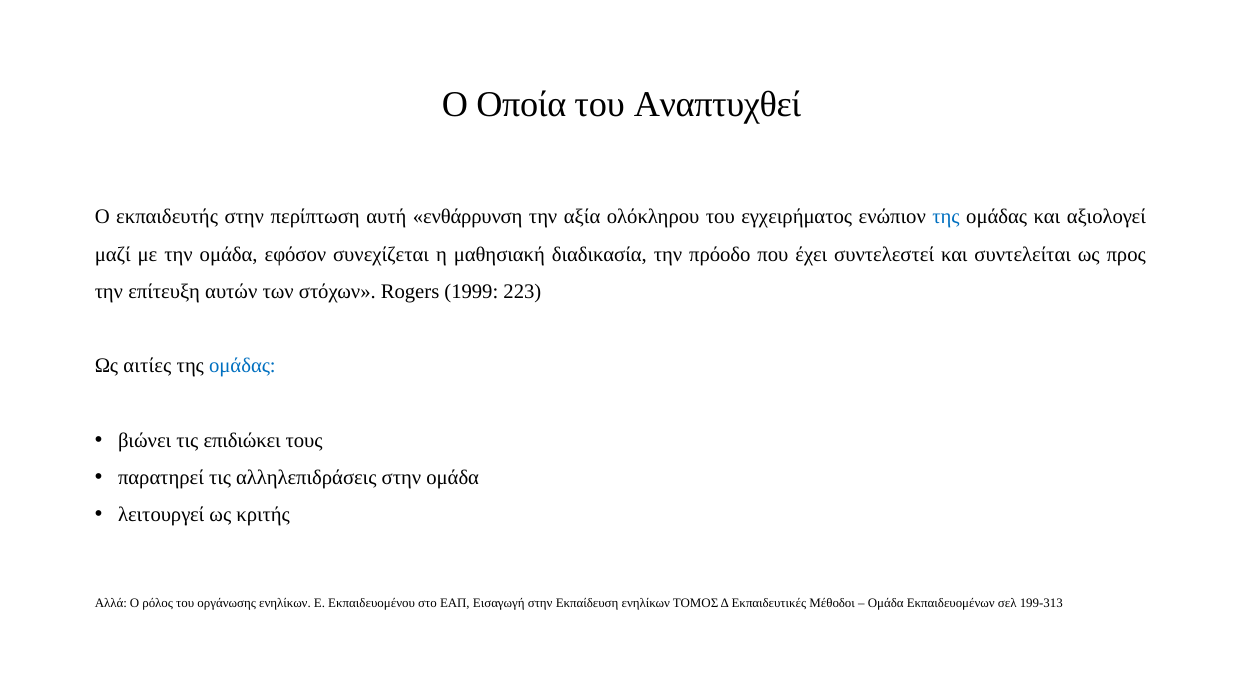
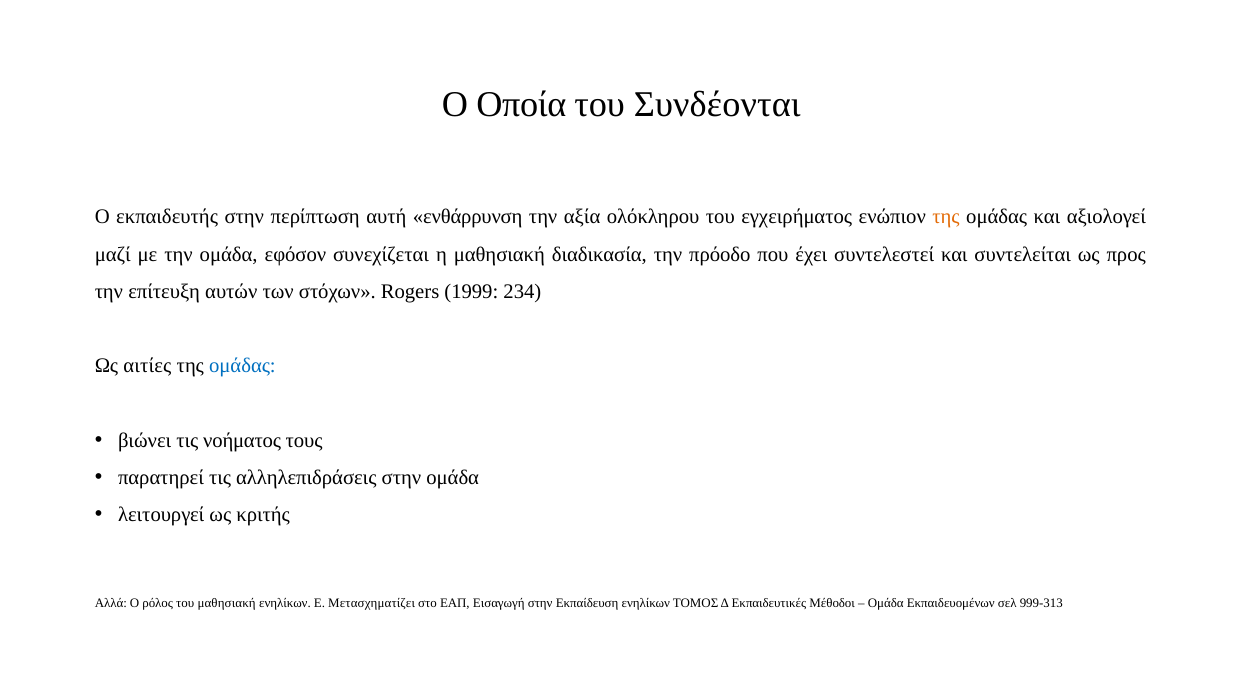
Αναπτυχθεί: Αναπτυχθεί -> Συνδέονται
της at (946, 217) colour: blue -> orange
223: 223 -> 234
επιδιώκει: επιδιώκει -> νοήματος
του οργάνωσης: οργάνωσης -> μαθησιακή
Εκπαιδευομένου: Εκπαιδευομένου -> Μετασχηματίζει
199-313: 199-313 -> 999-313
